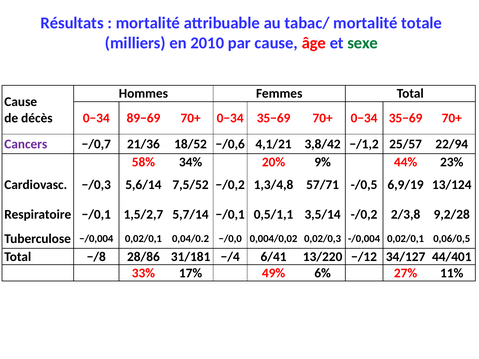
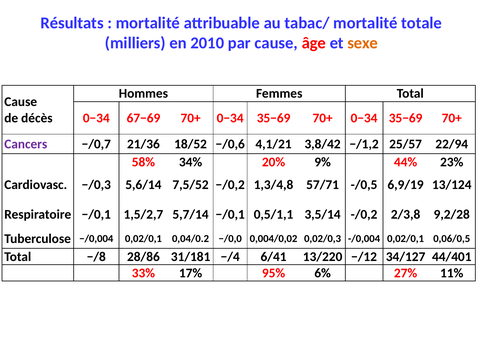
sexe colour: green -> orange
89−69: 89−69 -> 67−69
49%: 49% -> 95%
